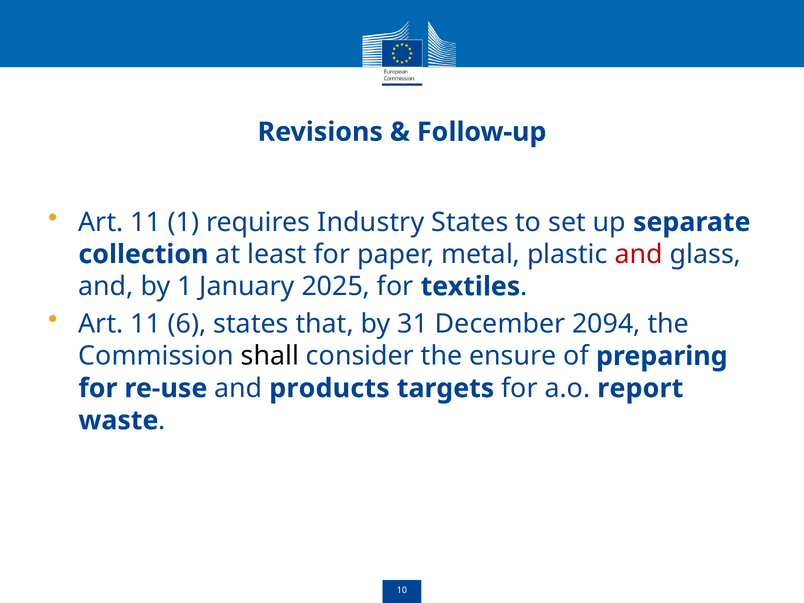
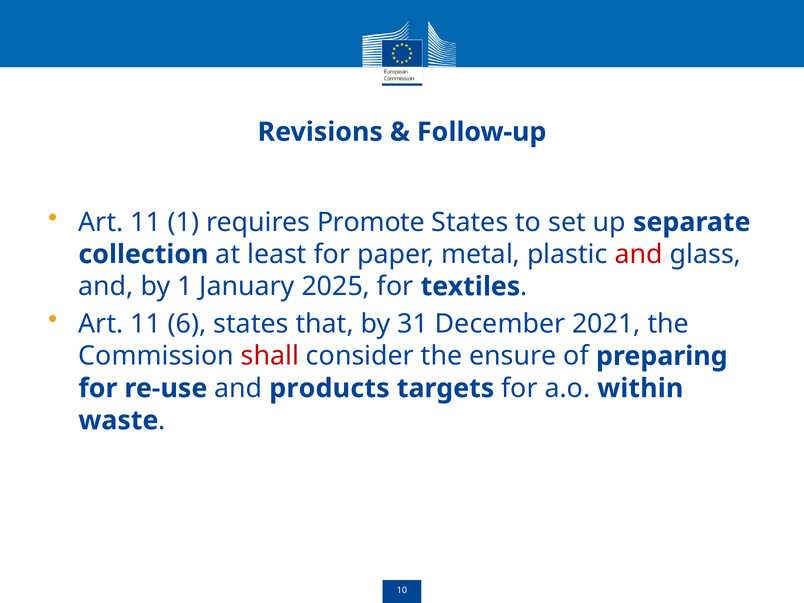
Industry: Industry -> Promote
2094: 2094 -> 2021
shall colour: black -> red
report: report -> within
